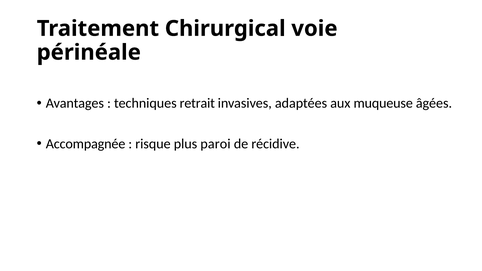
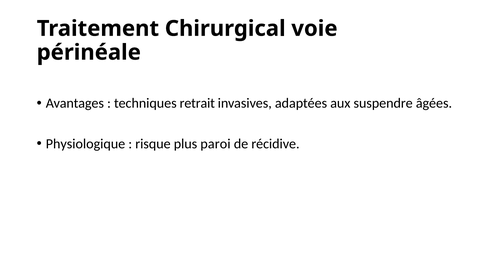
muqueuse: muqueuse -> suspendre
Accompagnée: Accompagnée -> Physiologique
